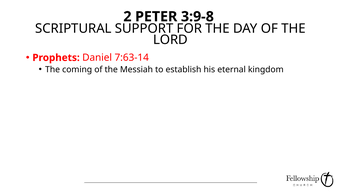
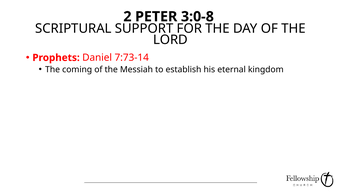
3:9-8: 3:9-8 -> 3:0-8
7:63-14: 7:63-14 -> 7:73-14
